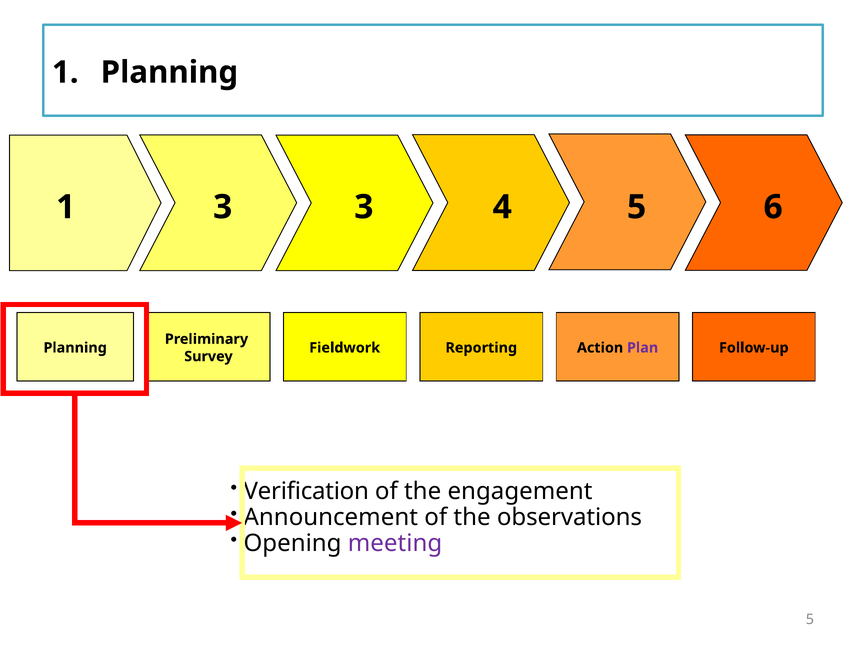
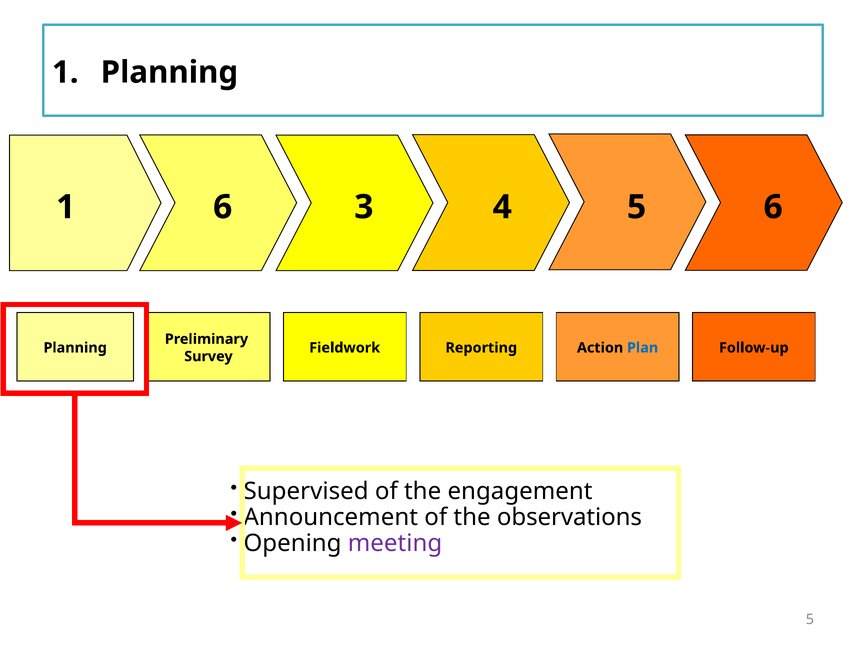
1 3: 3 -> 6
Plan colour: purple -> blue
Verification: Verification -> Supervised
